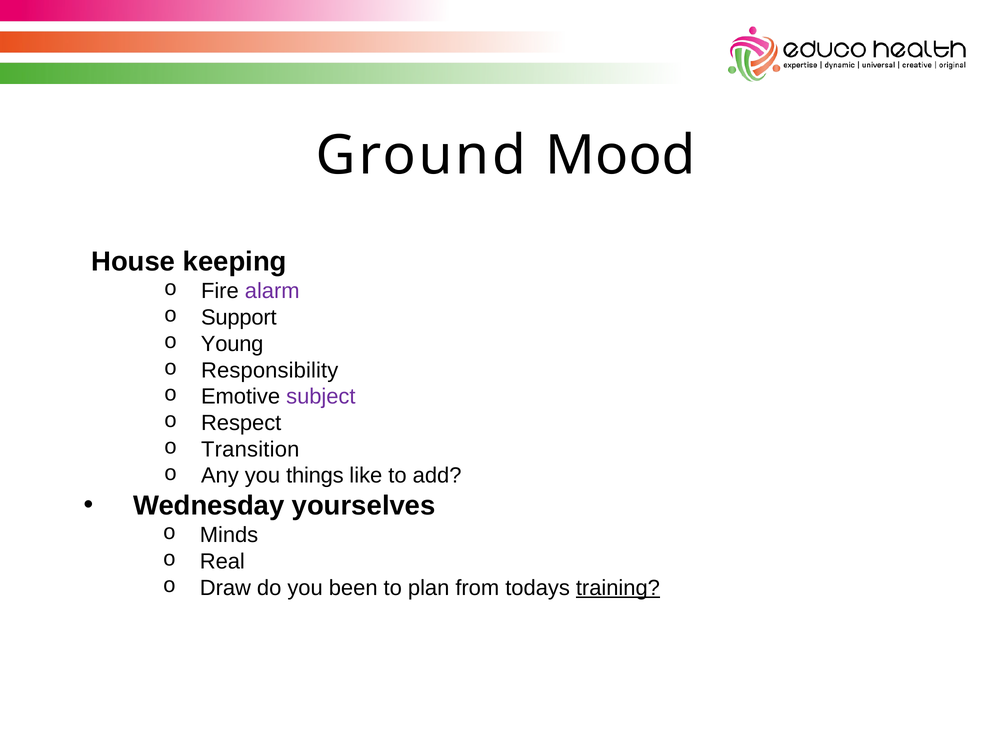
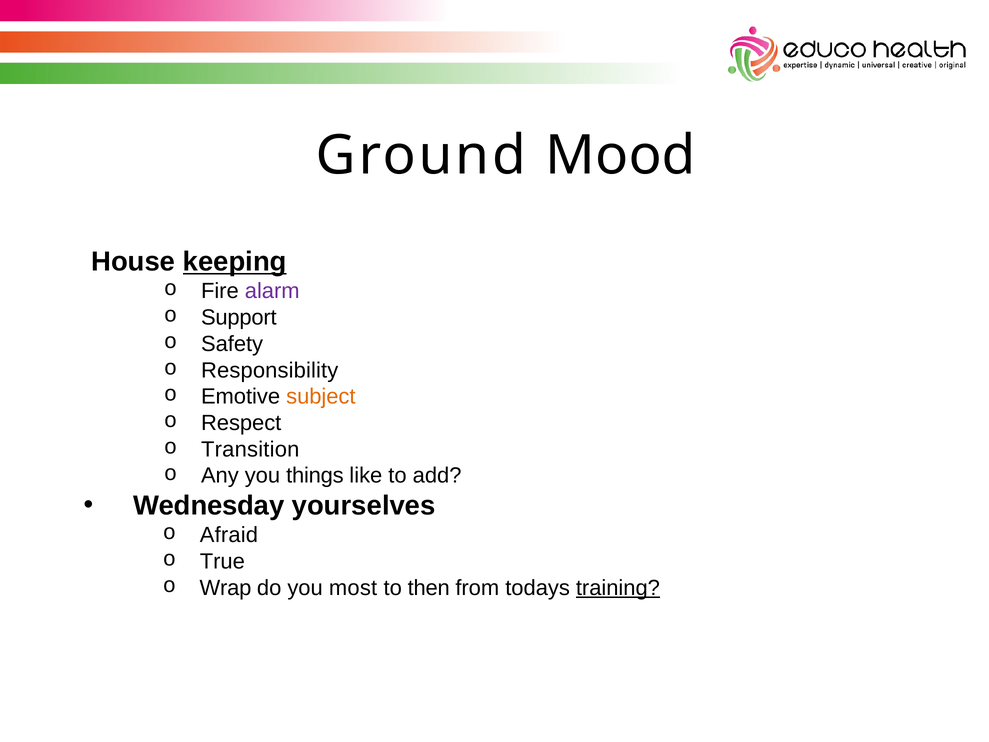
keeping underline: none -> present
Young: Young -> Safety
subject colour: purple -> orange
Minds: Minds -> Afraid
Real: Real -> True
Draw: Draw -> Wrap
been: been -> most
plan: plan -> then
